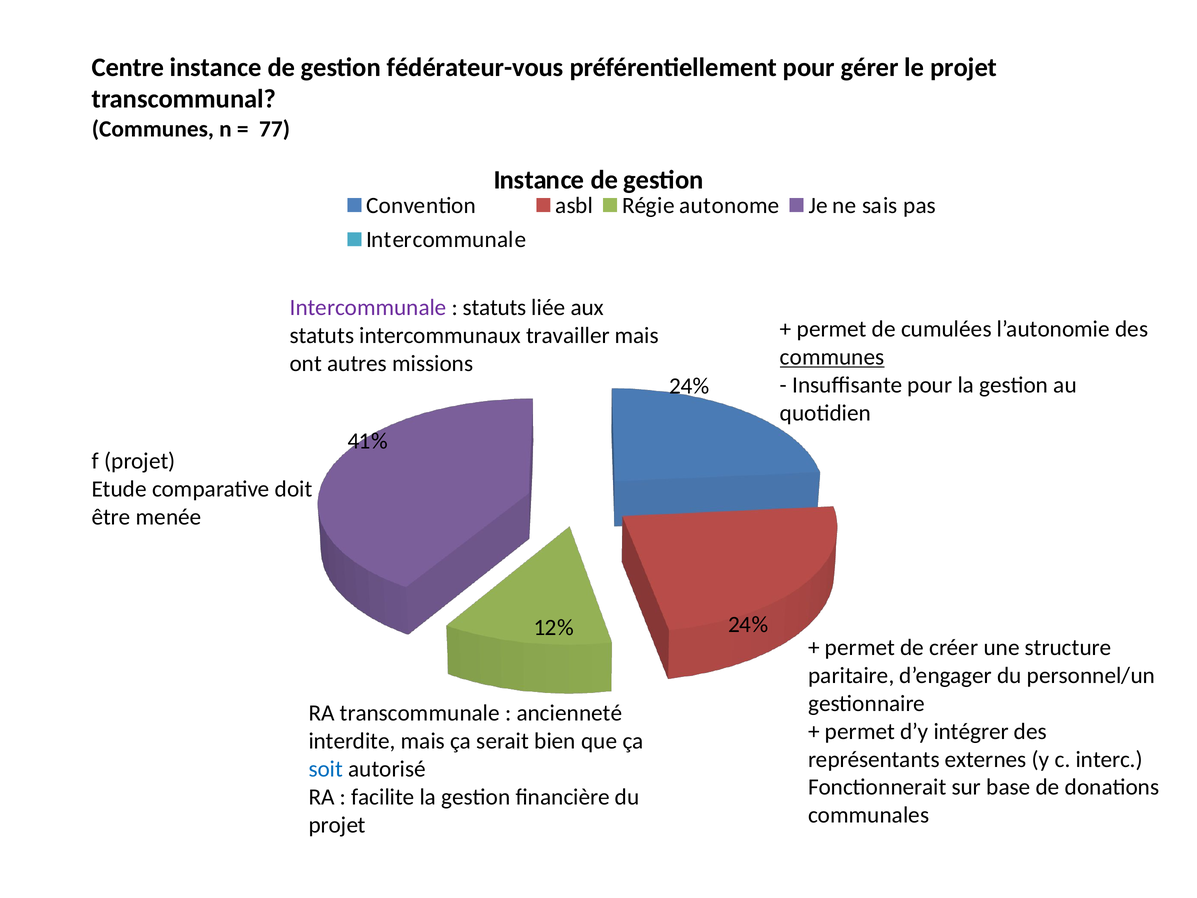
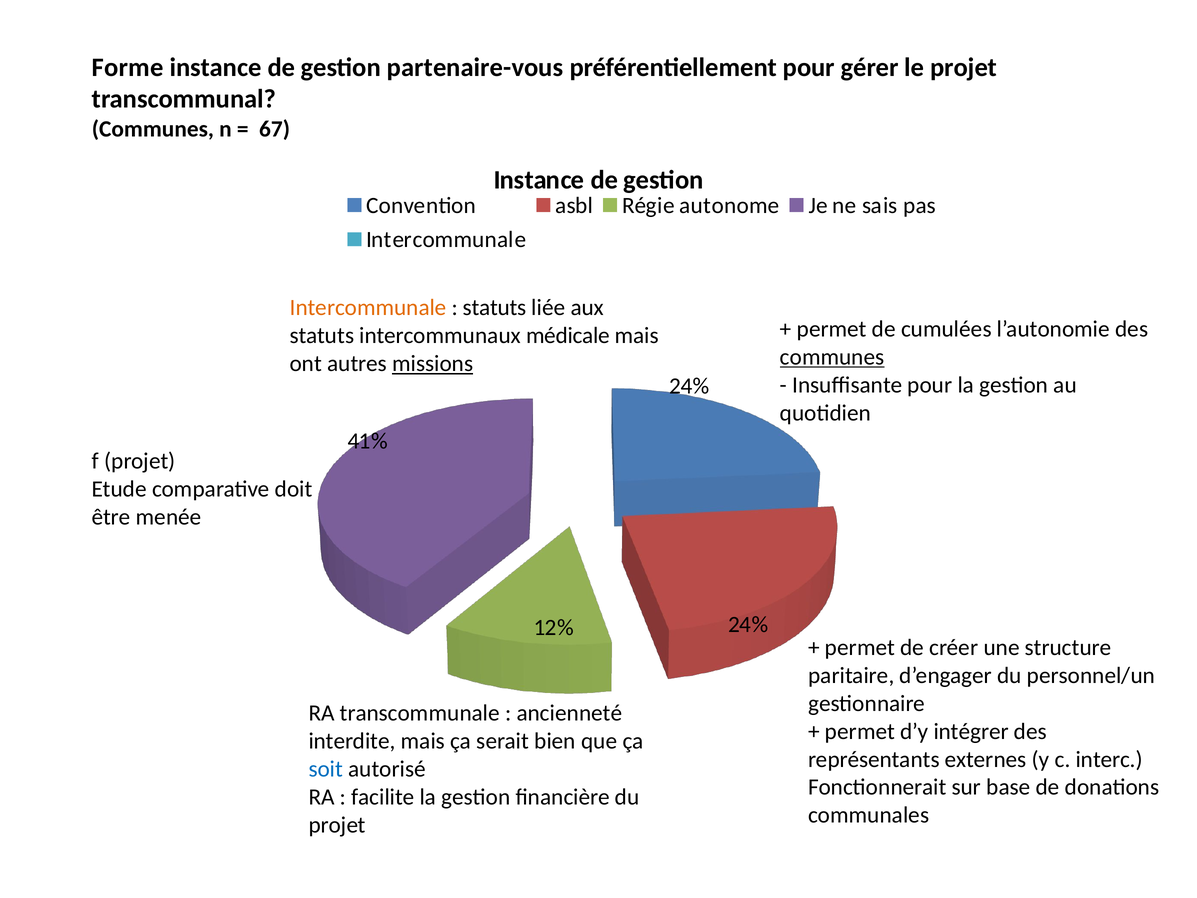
Centre: Centre -> Forme
fédérateur-vous: fédérateur-vous -> partenaire-vous
77: 77 -> 67
Intercommunale at (368, 308) colour: purple -> orange
travailler: travailler -> médicale
missions underline: none -> present
